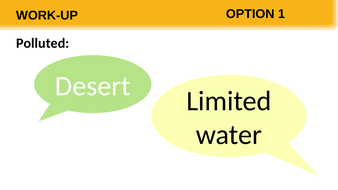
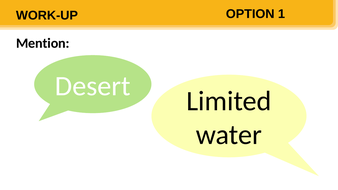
Polluted: Polluted -> Mention
